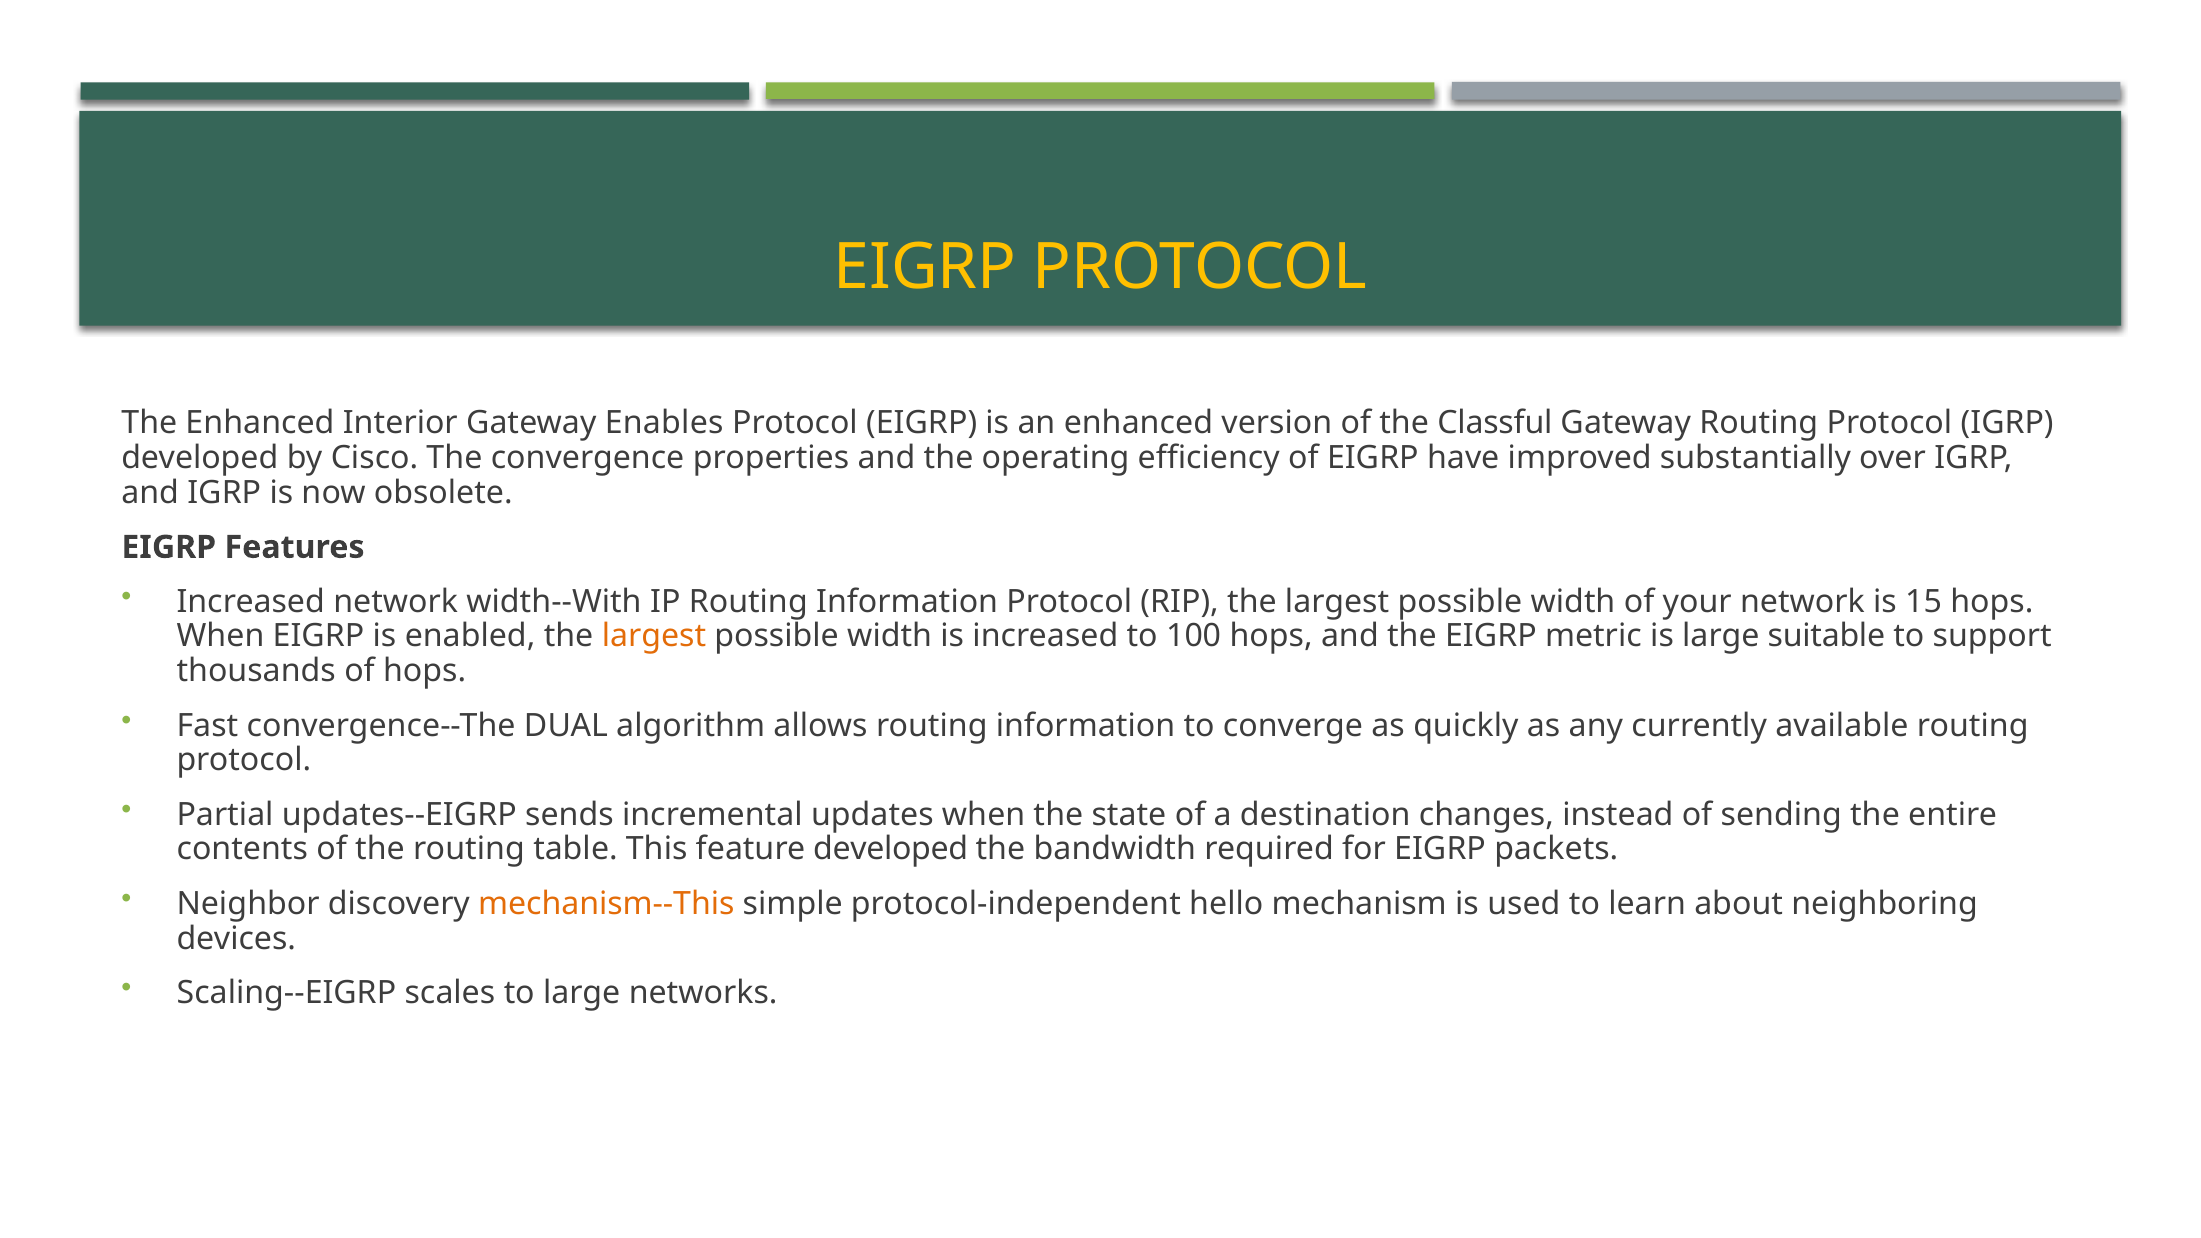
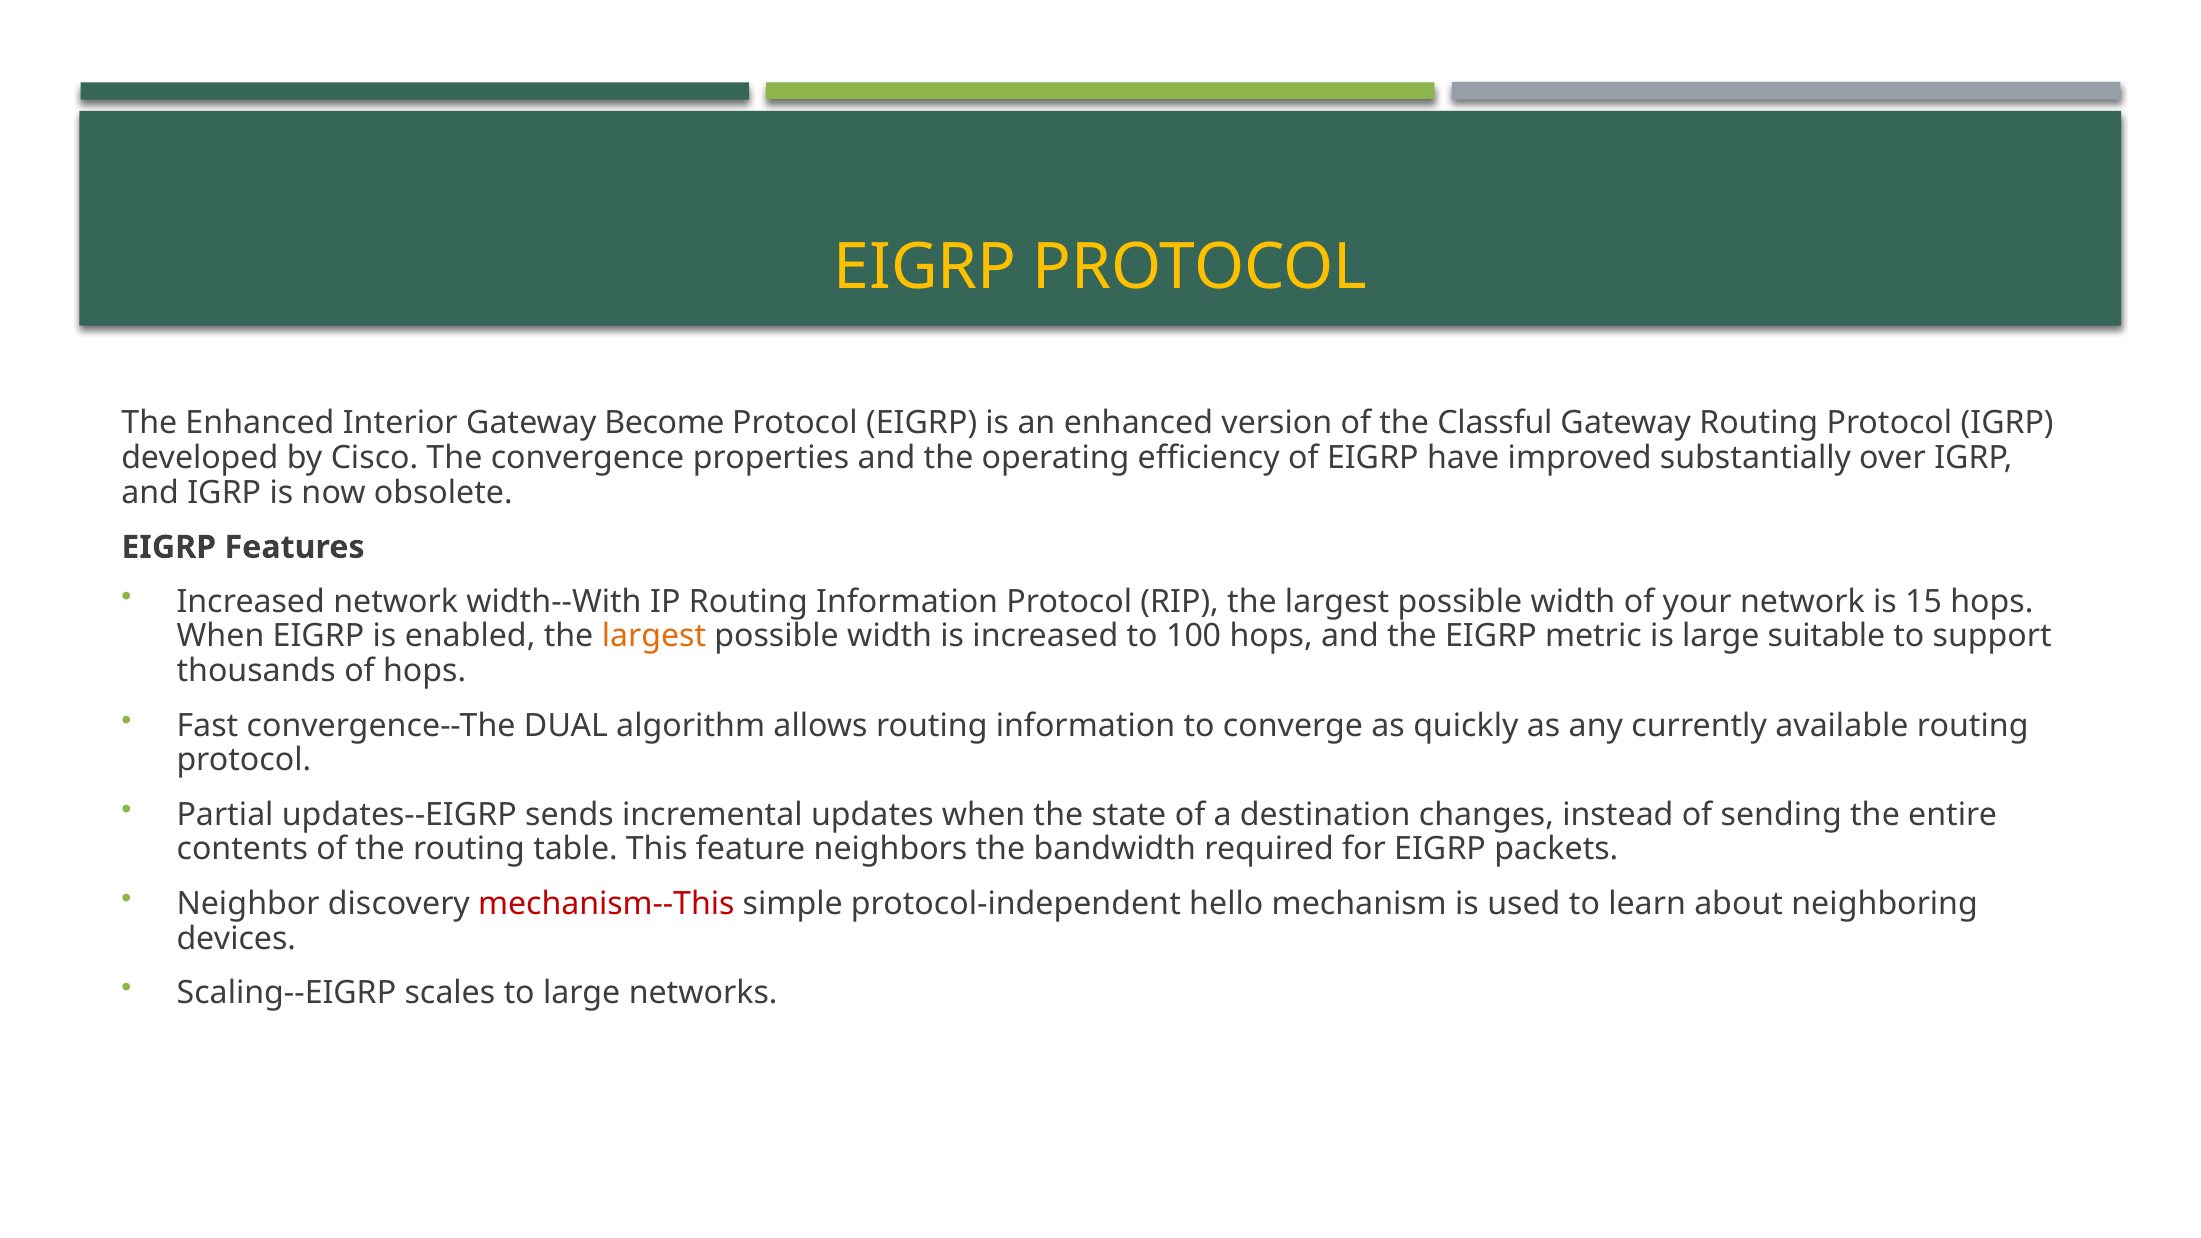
Enables: Enables -> Become
feature developed: developed -> neighbors
mechanism--This colour: orange -> red
